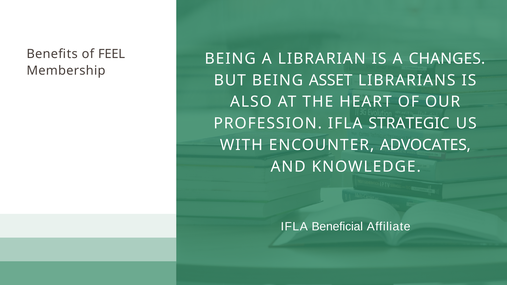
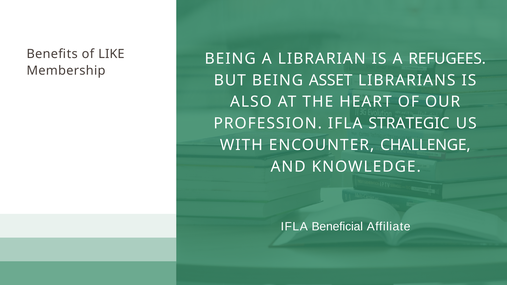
FEEL: FEEL -> LIKE
CHANGES: CHANGES -> REFUGEES
ADVOCATES: ADVOCATES -> CHALLENGE
